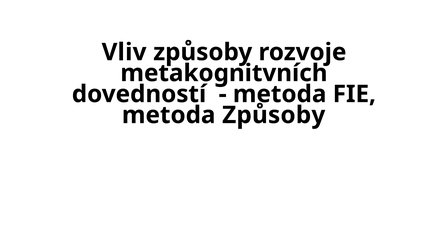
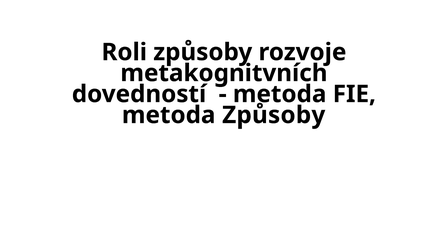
Vliv: Vliv -> Roli
